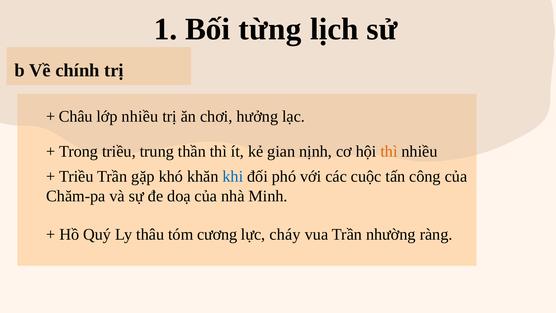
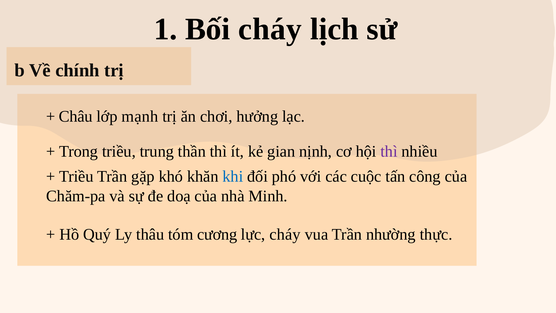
Bối từng: từng -> cháy
lớp nhiều: nhiều -> mạnh
thì at (389, 151) colour: orange -> purple
ràng: ràng -> thực
